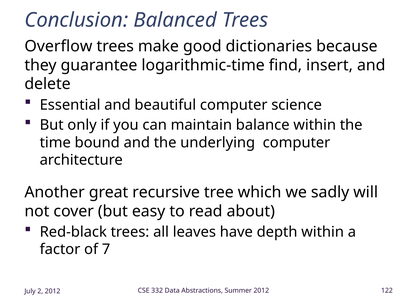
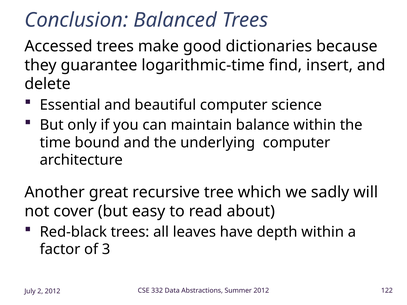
Overflow: Overflow -> Accessed
7: 7 -> 3
